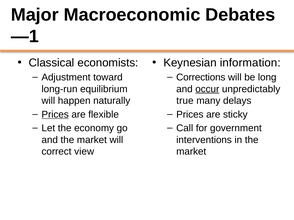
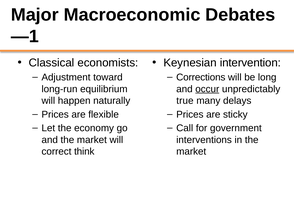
information: information -> intervention
Prices at (55, 115) underline: present -> none
view: view -> think
